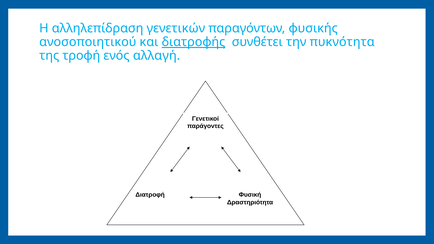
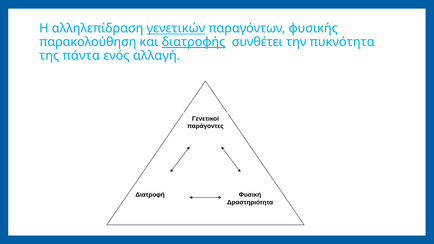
γενετικών underline: none -> present
ανοσοποιητικού: ανοσοποιητικού -> παρακολούθηση
τροφή: τροφή -> πάντα
